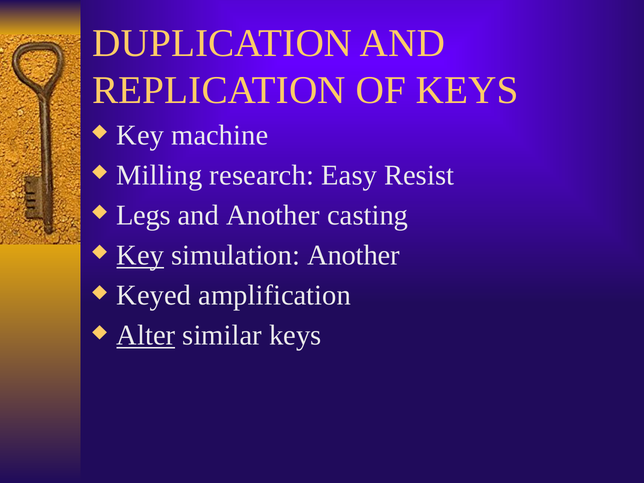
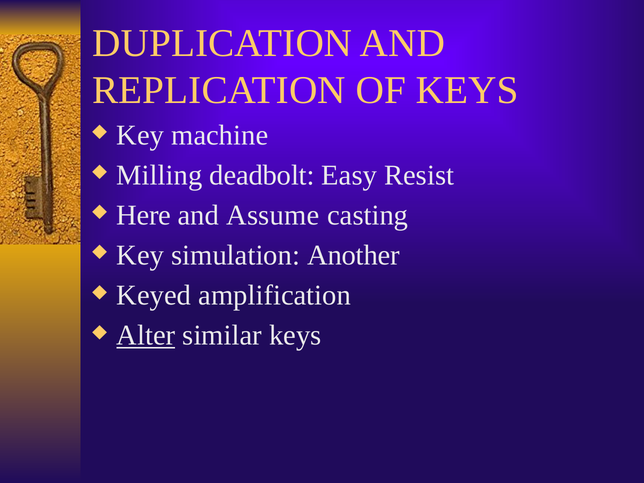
research: research -> deadbolt
Legs: Legs -> Here
and Another: Another -> Assume
Key at (140, 255) underline: present -> none
